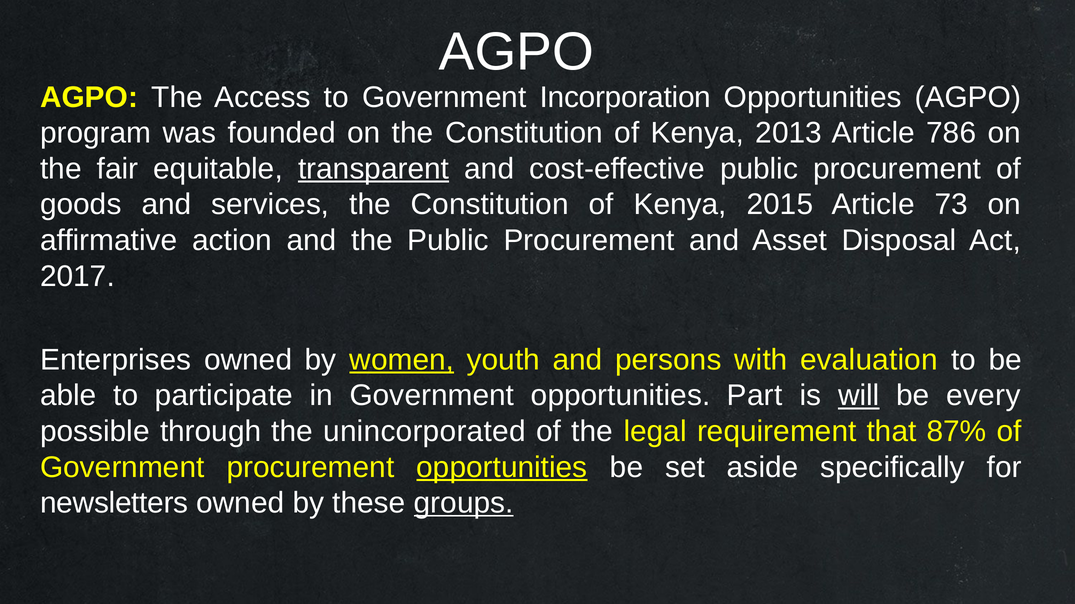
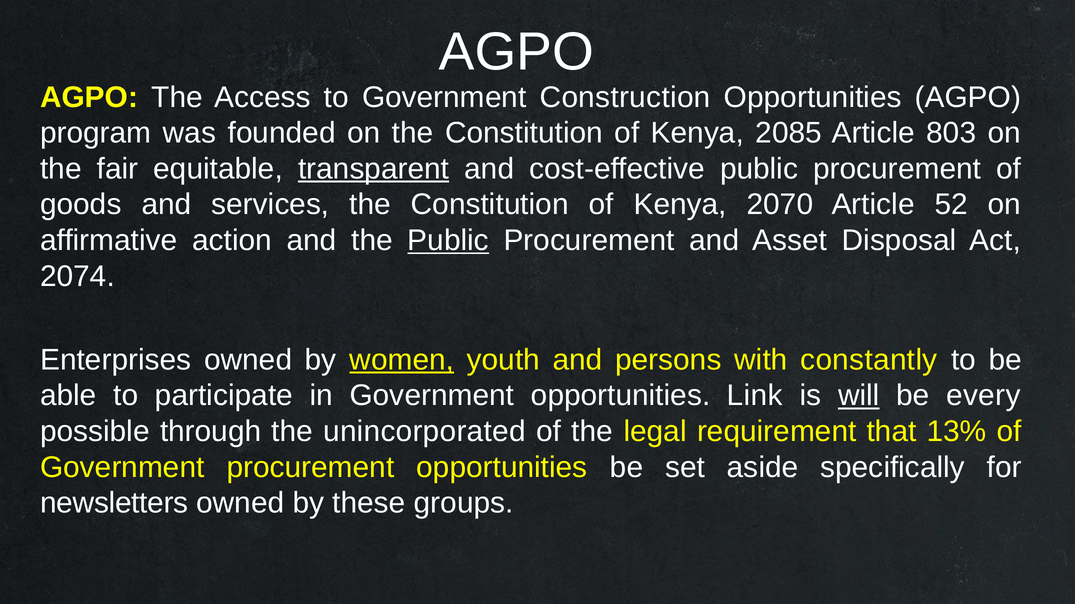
Incorporation: Incorporation -> Construction
2013: 2013 -> 2085
786: 786 -> 803
2015: 2015 -> 2070
73: 73 -> 52
Public at (448, 241) underline: none -> present
2017: 2017 -> 2074
evaluation: evaluation -> constantly
Part: Part -> Link
87%: 87% -> 13%
opportunities at (502, 468) underline: present -> none
groups underline: present -> none
